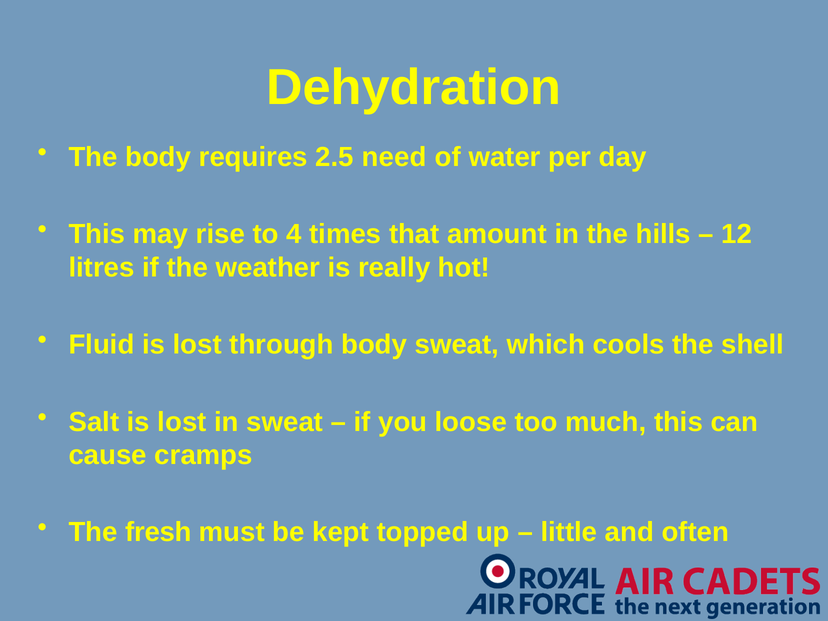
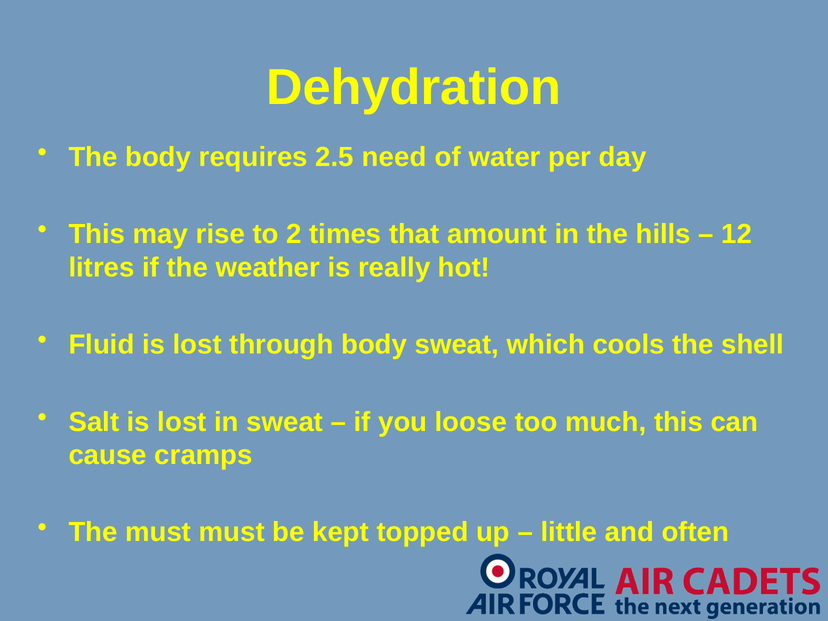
4: 4 -> 2
The fresh: fresh -> must
